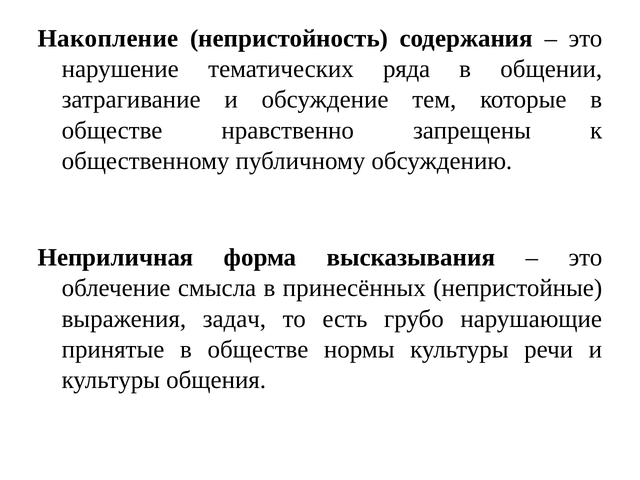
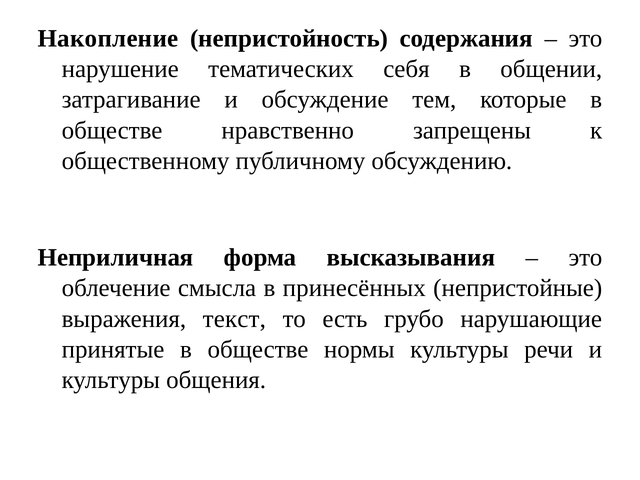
ряда: ряда -> себя
задач: задач -> текст
